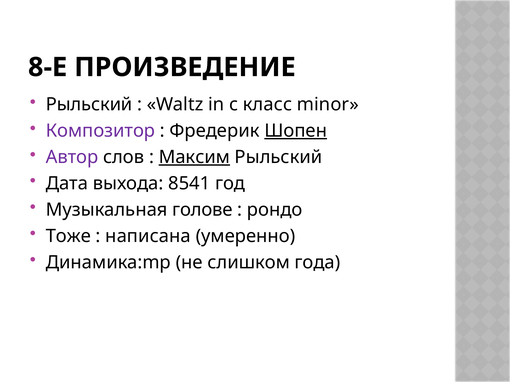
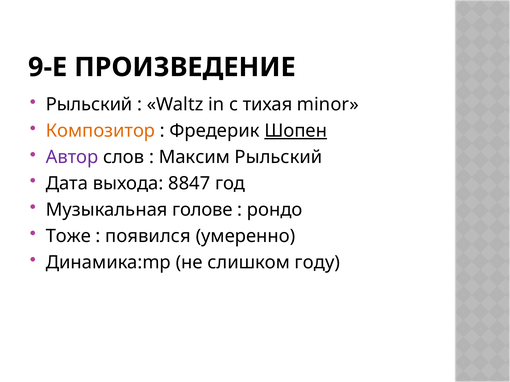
8-Е: 8-Е -> 9-Е
класс: класс -> тихая
Композитор colour: purple -> orange
Максим underline: present -> none
8541: 8541 -> 8847
написана: написана -> появился
года: года -> году
